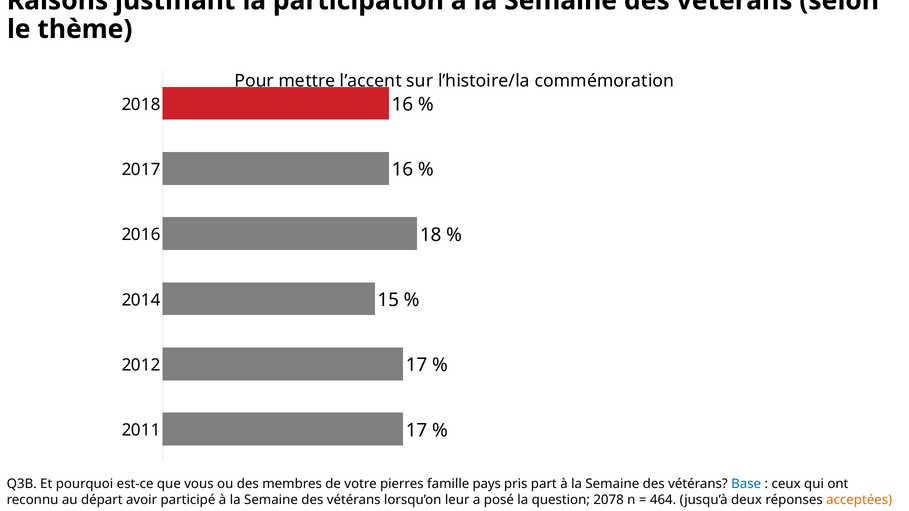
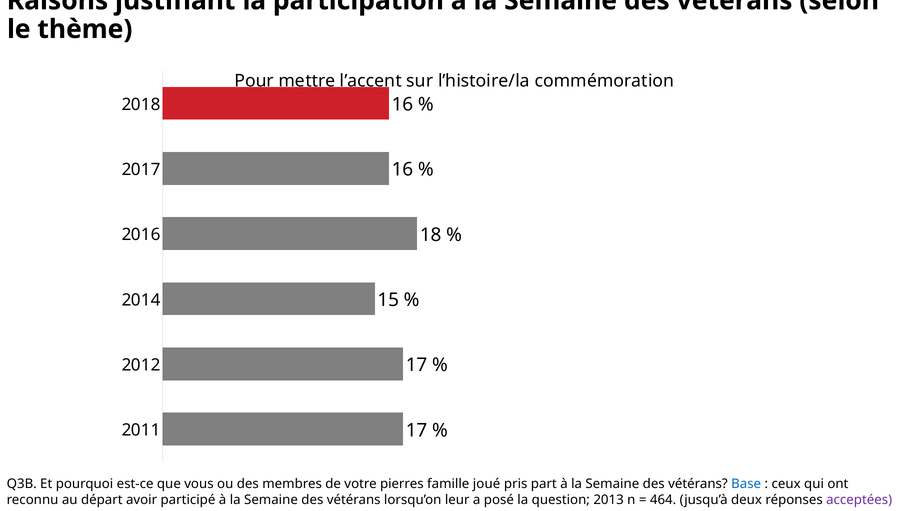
pays: pays -> joué
2078: 2078 -> 2013
acceptées colour: orange -> purple
